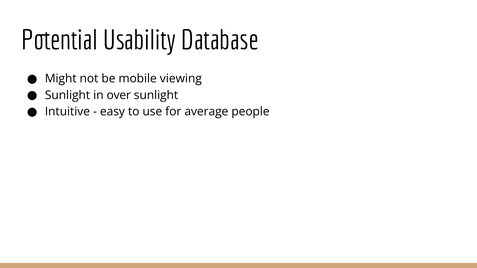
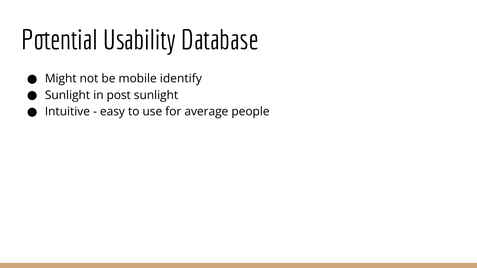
viewing: viewing -> identify
over: over -> post
